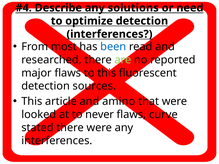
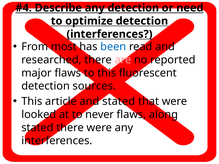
any solutions: solutions -> detection
are colour: light green -> pink
and amino: amino -> stated
curve: curve -> along
